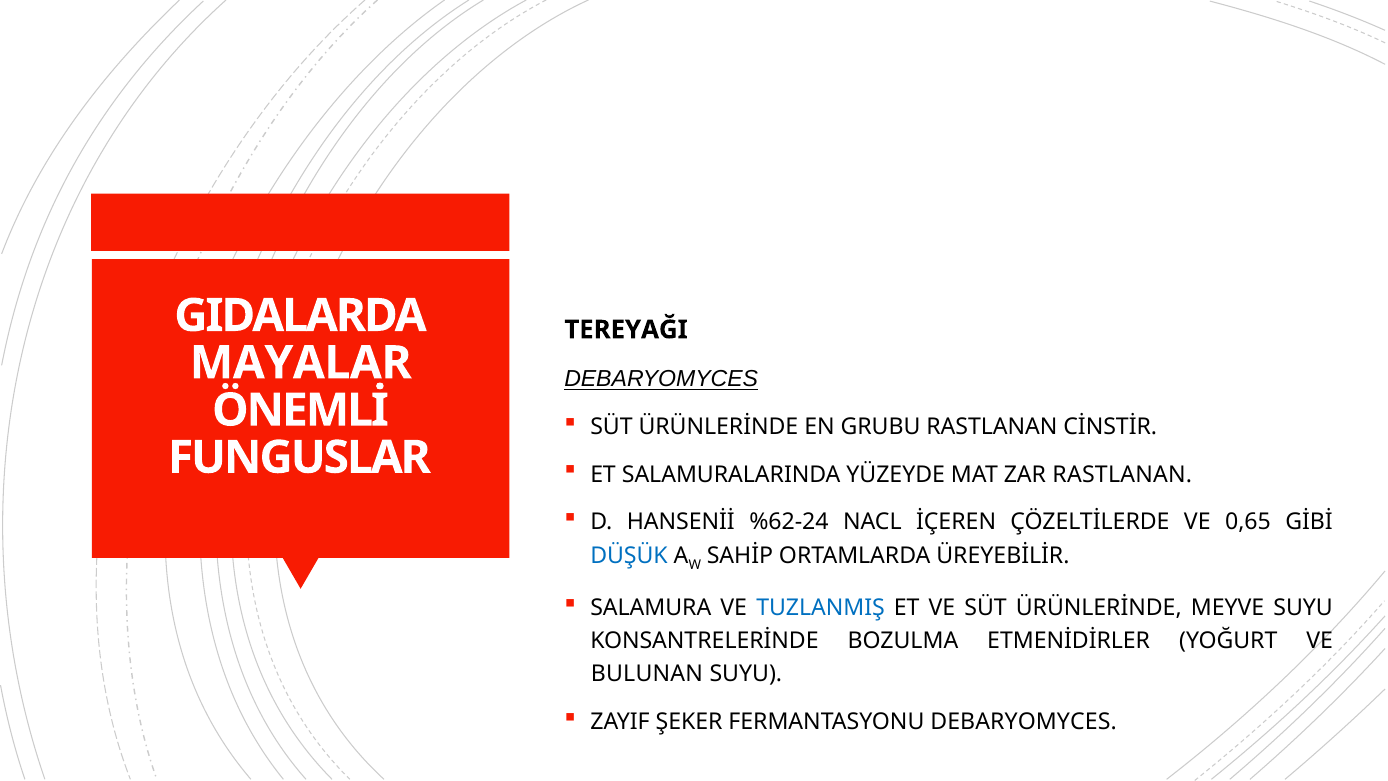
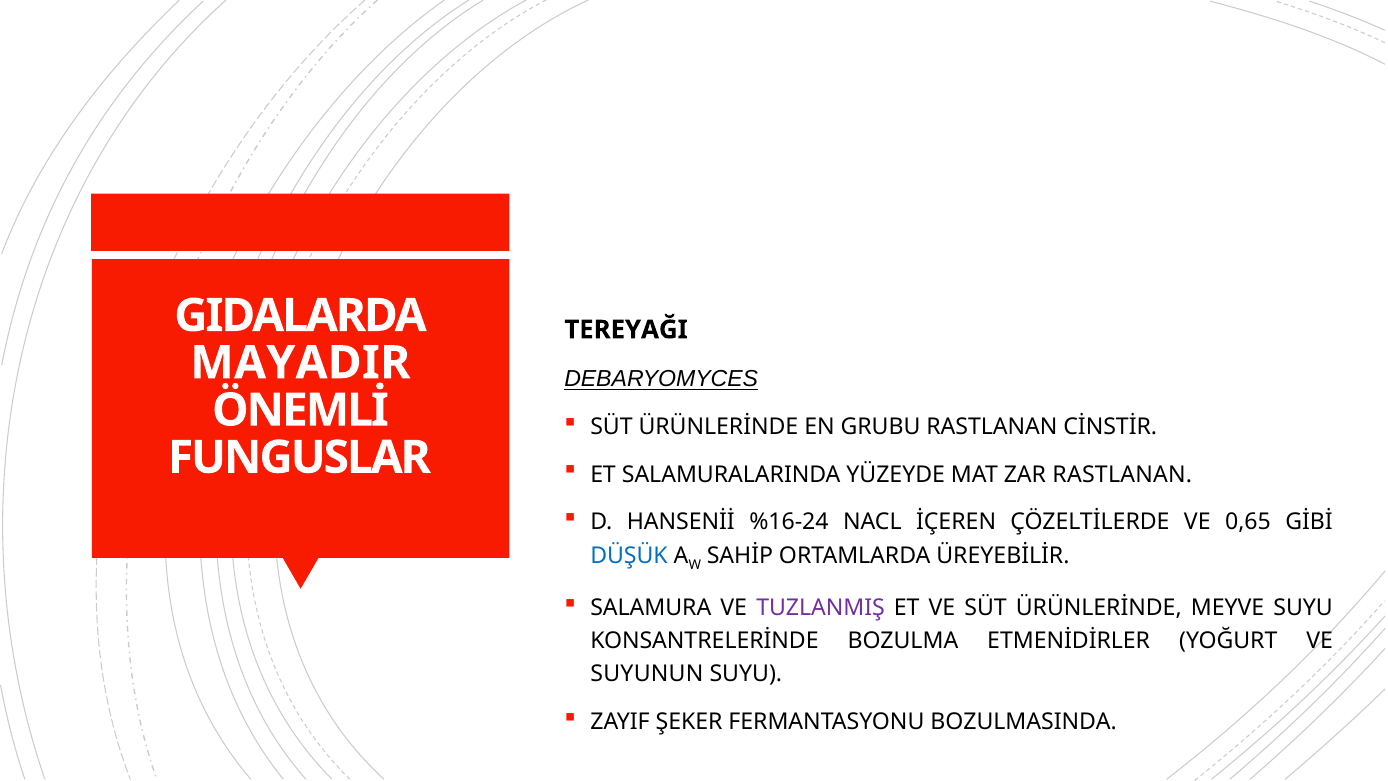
MAYALAR: MAYALAR -> MAYADIR
%62-24: %62-24 -> %16-24
TUZLANMIŞ colour: blue -> purple
BULUNAN: BULUNAN -> SUYUNUN
FERMANTASYONU DEBARYOMYCES: DEBARYOMYCES -> BOZULMASINDA
